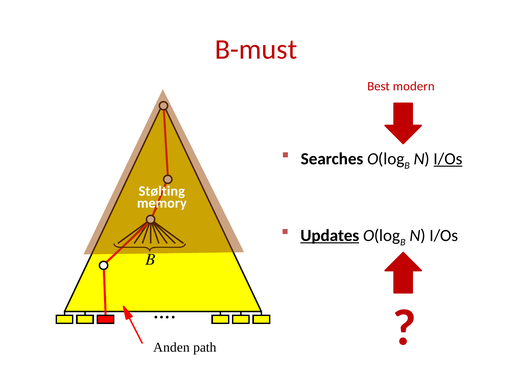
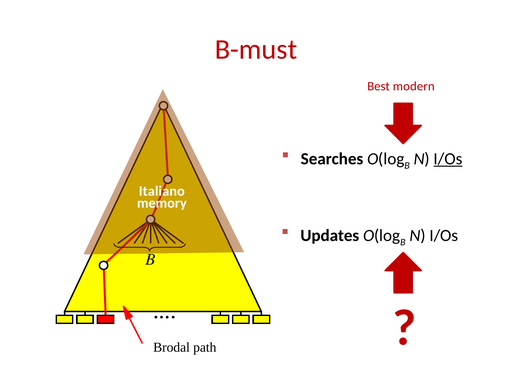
Stølting: Stølting -> Italiano
Updates underline: present -> none
Anden: Anden -> Brodal
